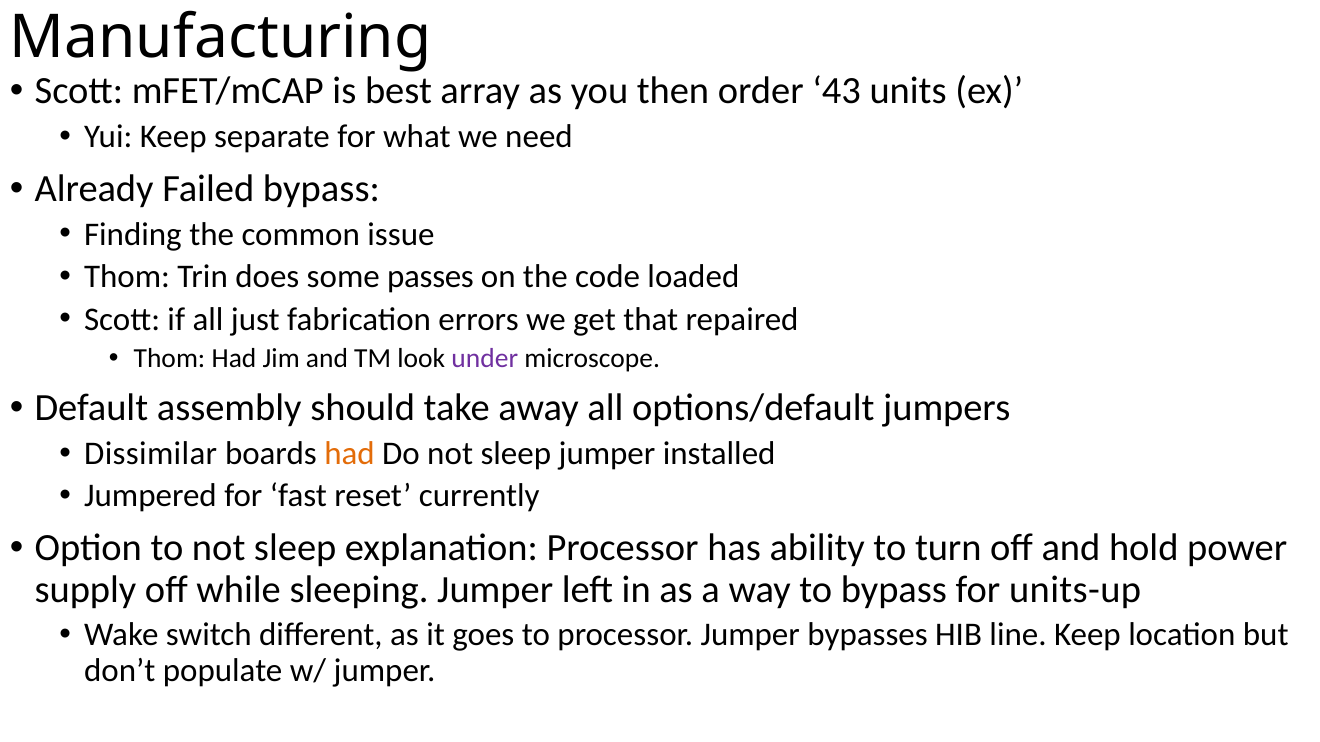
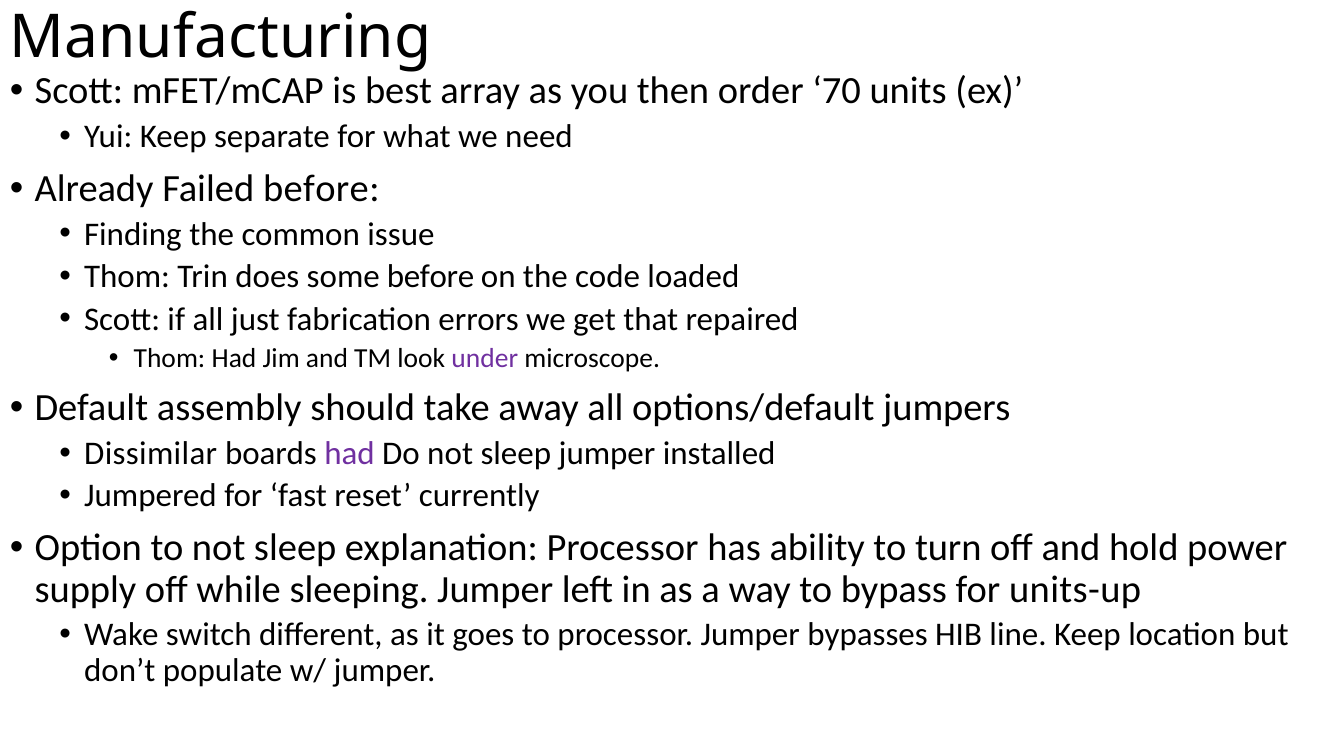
43: 43 -> 70
Failed bypass: bypass -> before
some passes: passes -> before
had at (349, 454) colour: orange -> purple
